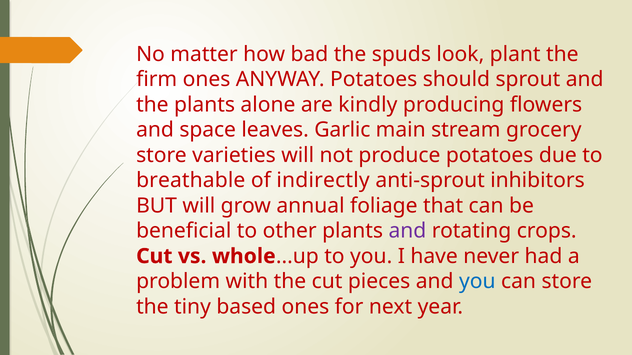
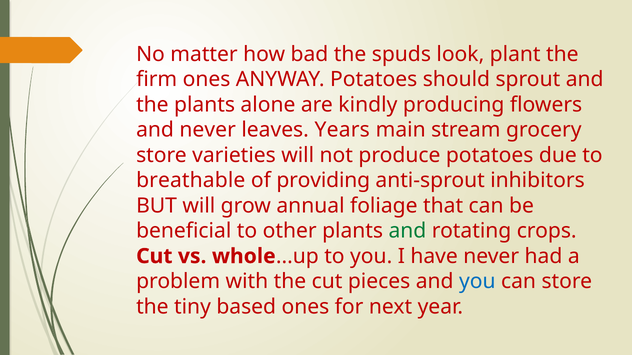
and space: space -> never
Garlic: Garlic -> Years
indirectly: indirectly -> providing
and at (407, 231) colour: purple -> green
